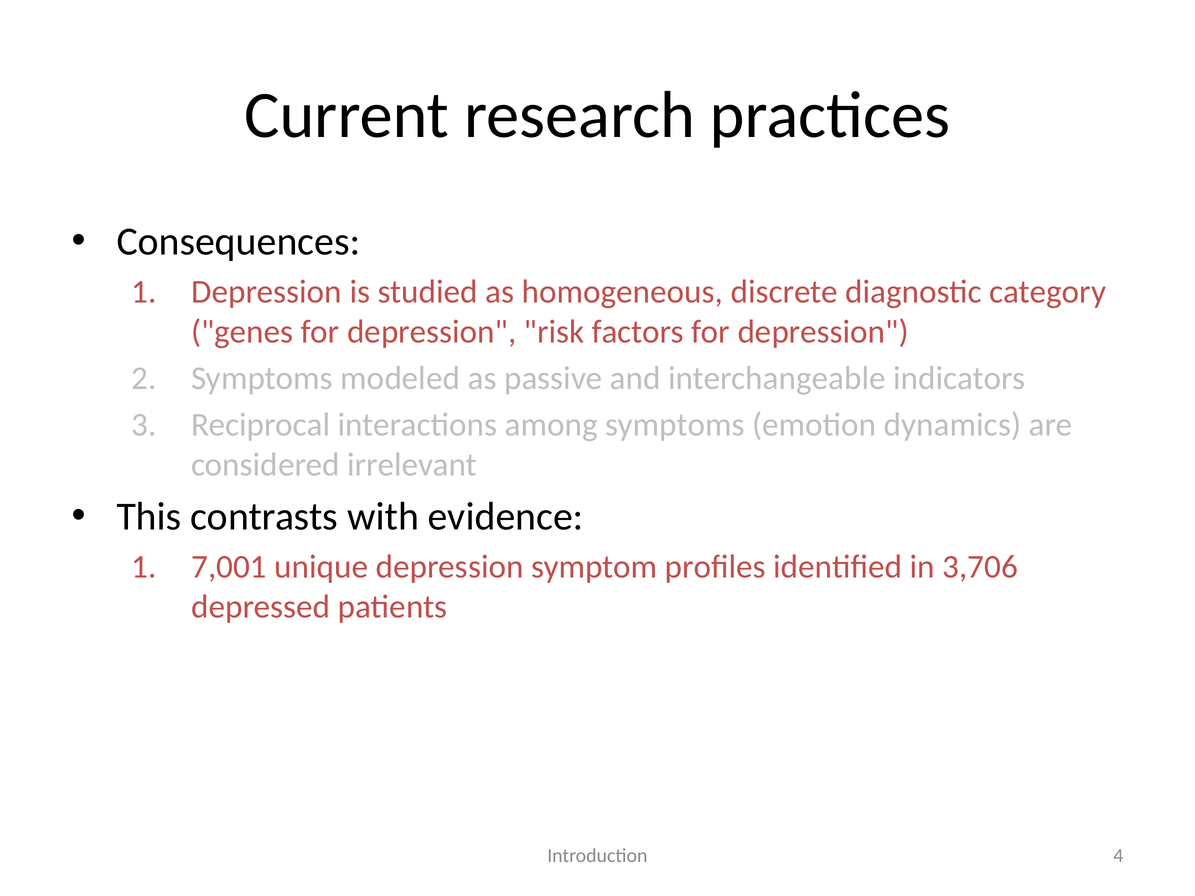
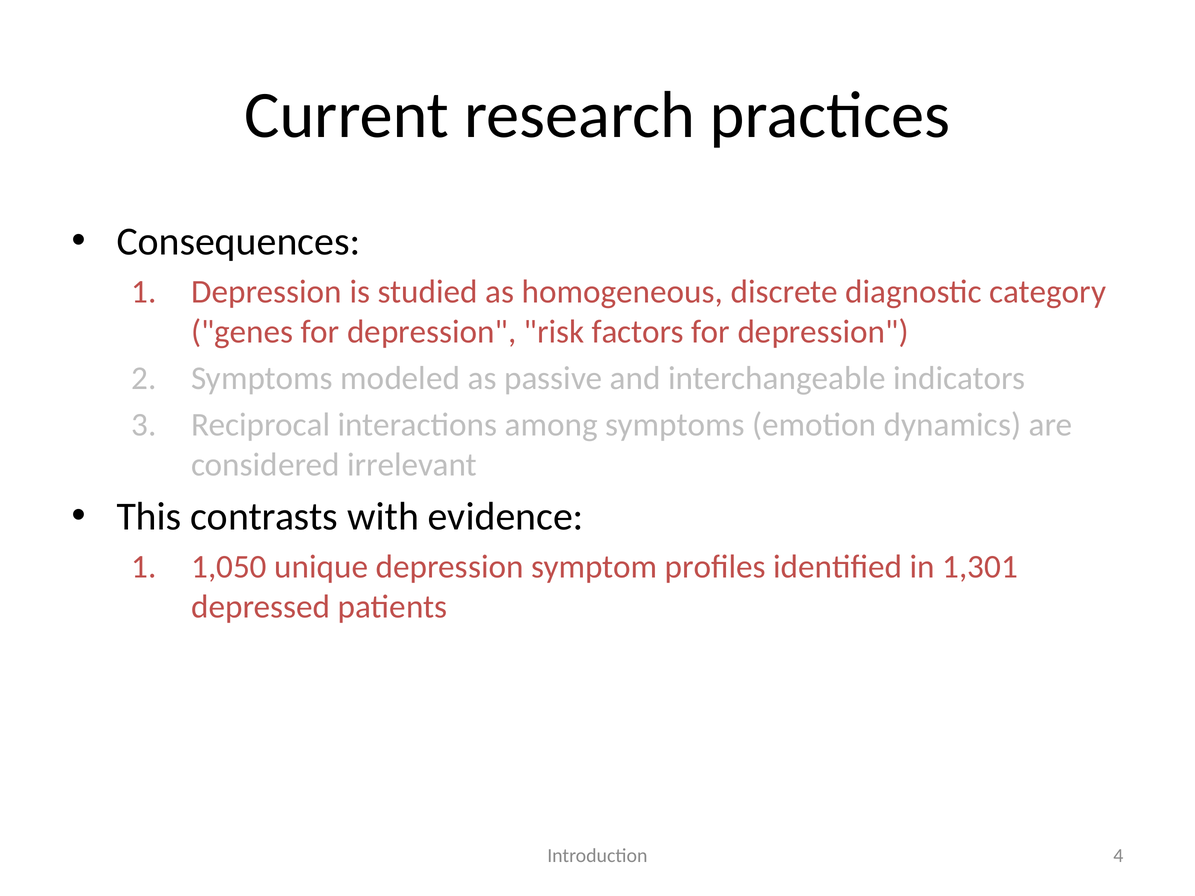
7,001: 7,001 -> 1,050
3,706: 3,706 -> 1,301
